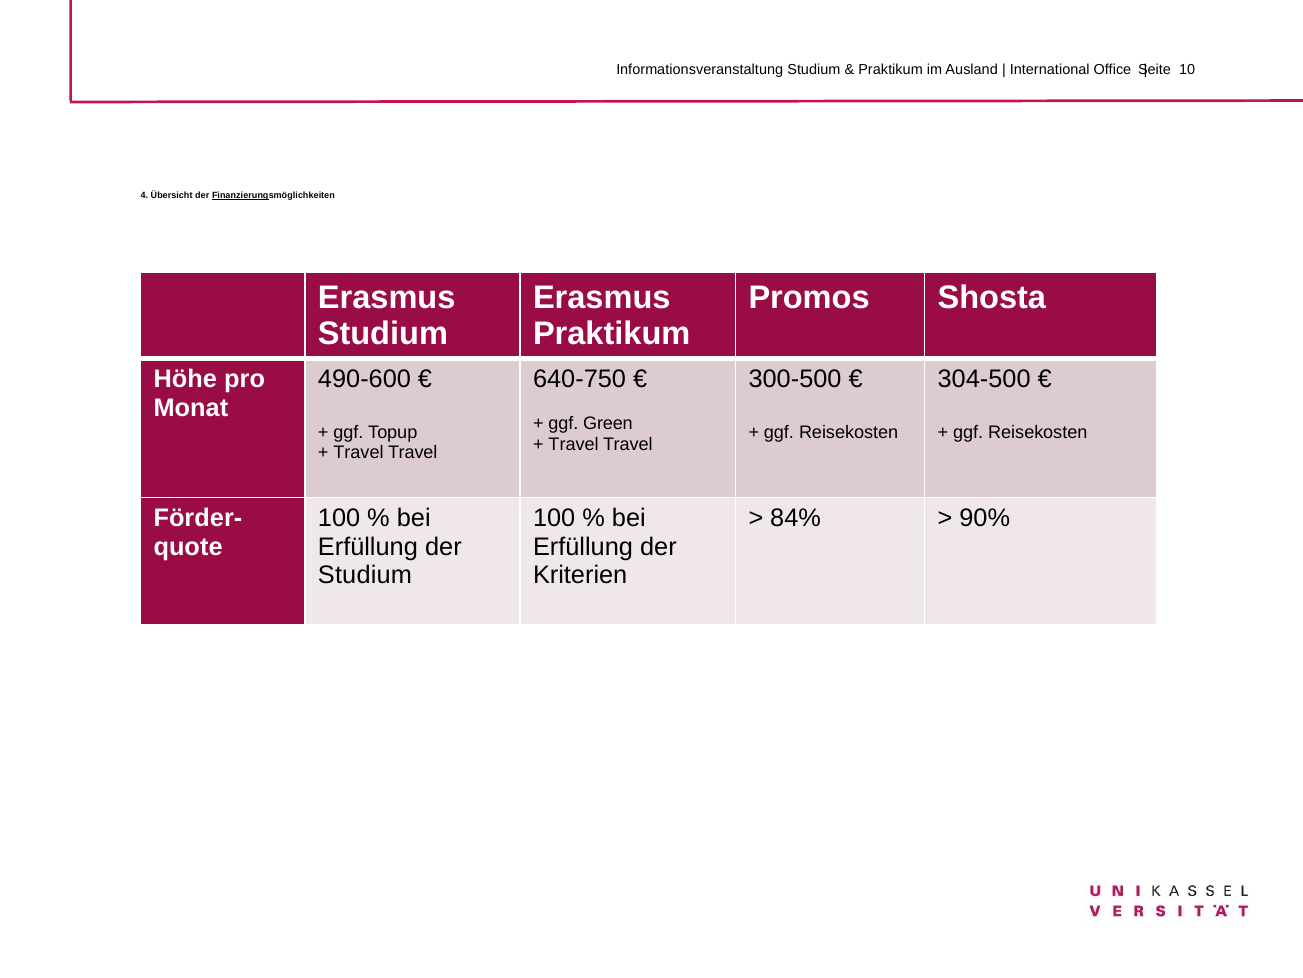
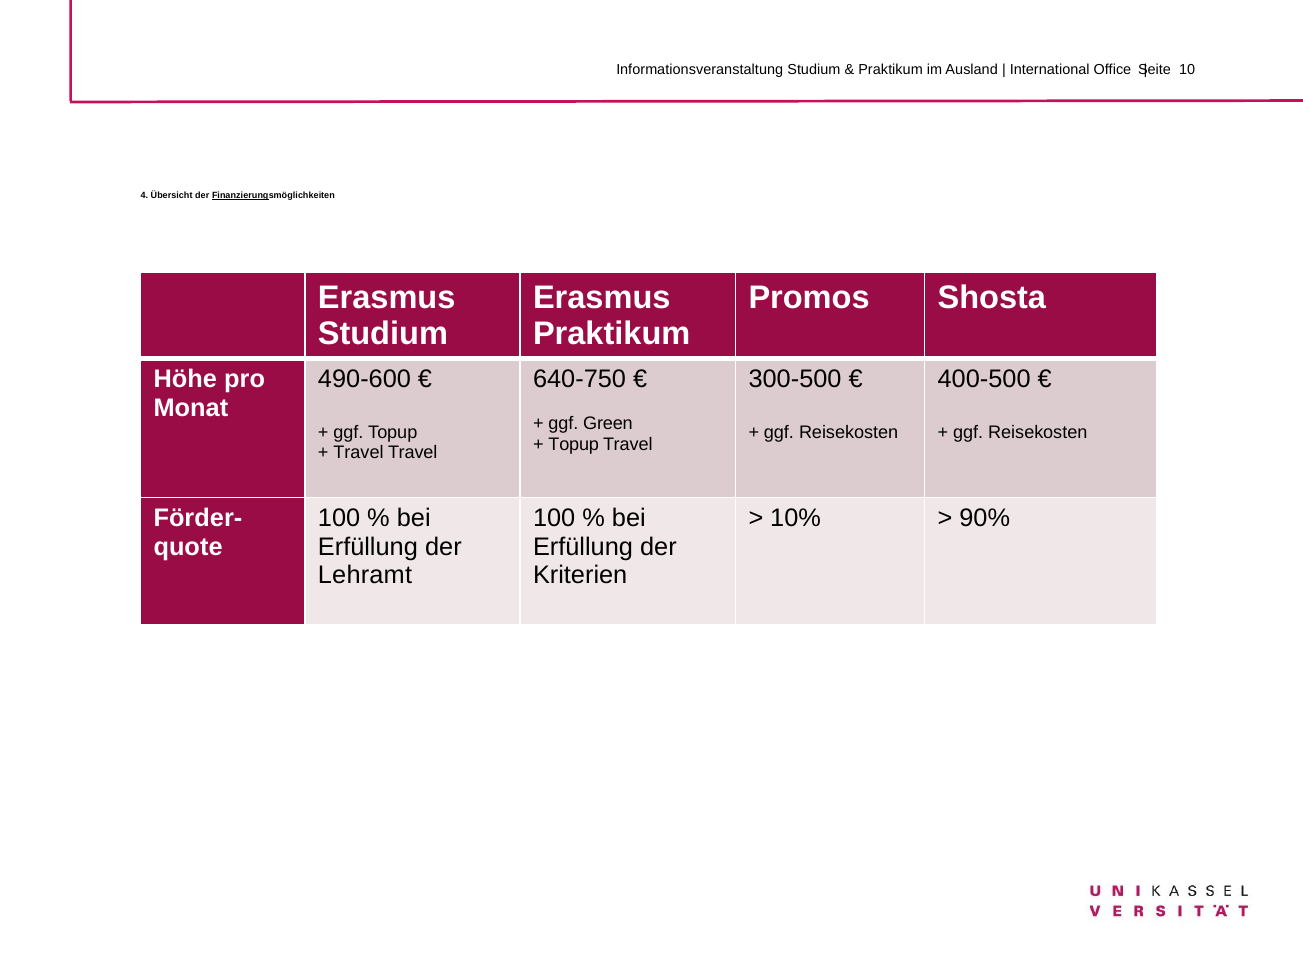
304-500: 304-500 -> 400-500
Travel at (574, 444): Travel -> Topup
84%: 84% -> 10%
Studium at (365, 575): Studium -> Lehramt
